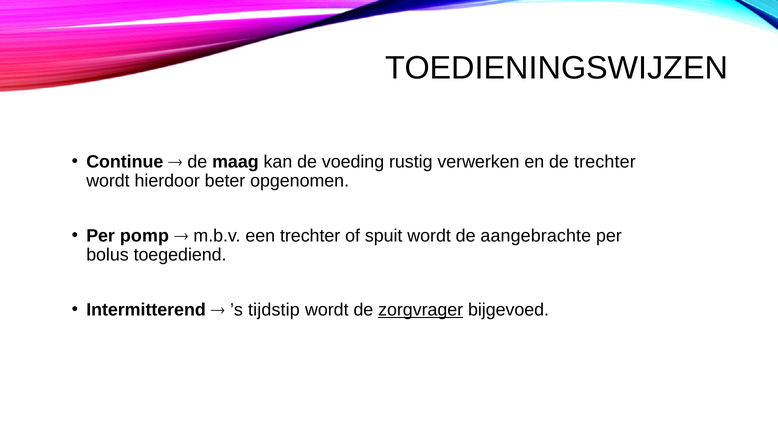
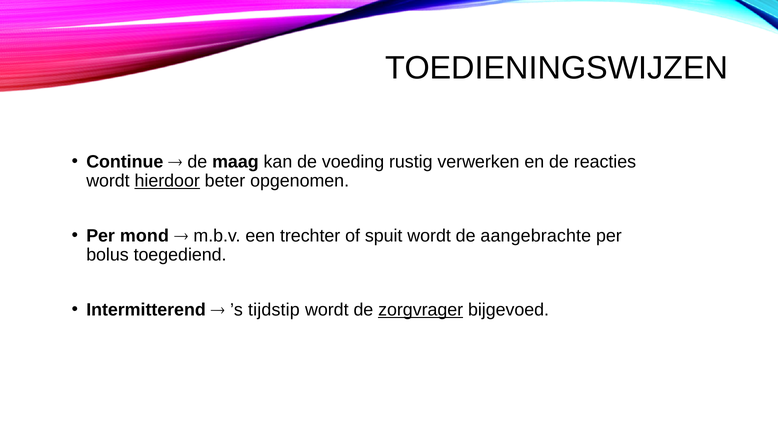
de trechter: trechter -> reacties
hierdoor underline: none -> present
pomp: pomp -> mond
